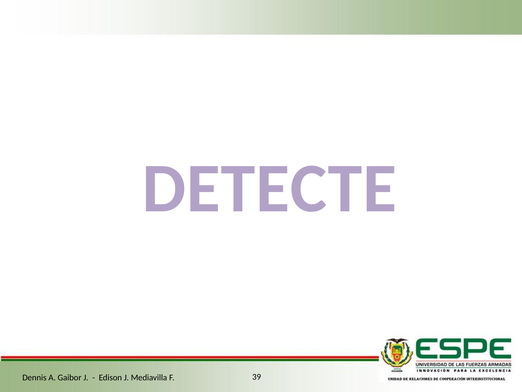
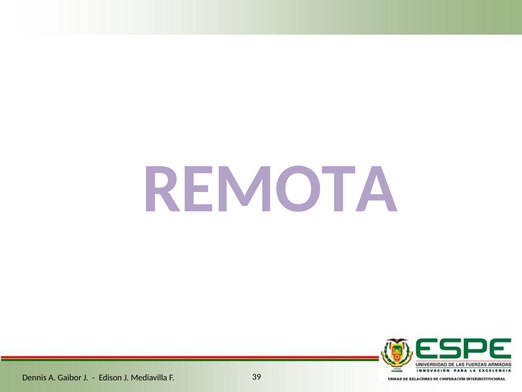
DETECTE: DETECTE -> REMOTA
